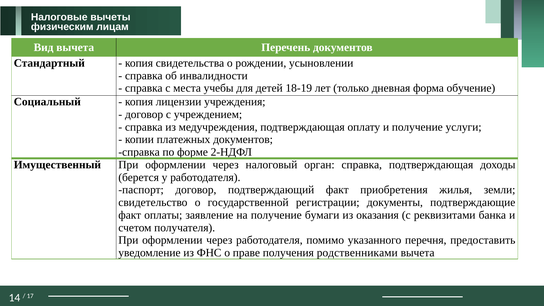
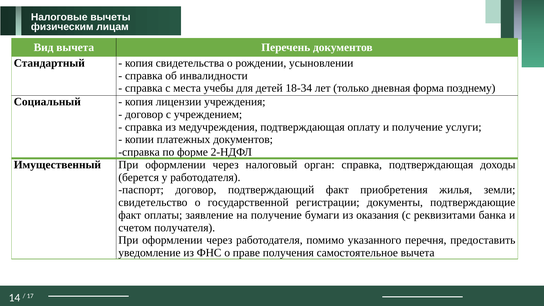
18-19: 18-19 -> 18-34
обучение: обучение -> позднему
родственниками: родственниками -> самостоятельное
